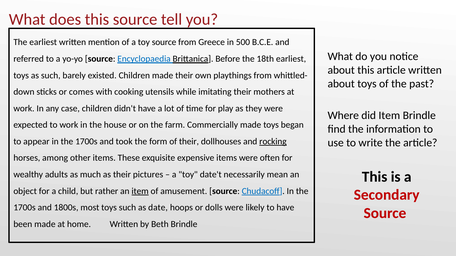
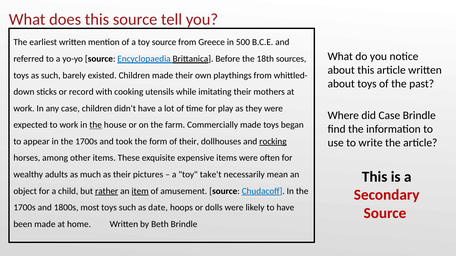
18th earliest: earliest -> sources
comes: comes -> record
did Item: Item -> Case
the at (96, 125) underline: none -> present
date't: date't -> take't
rather underline: none -> present
